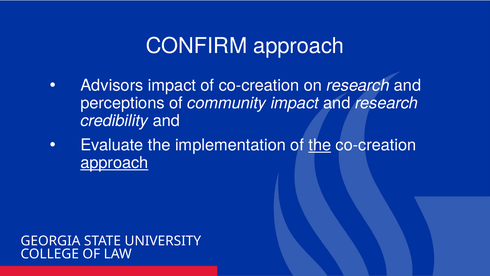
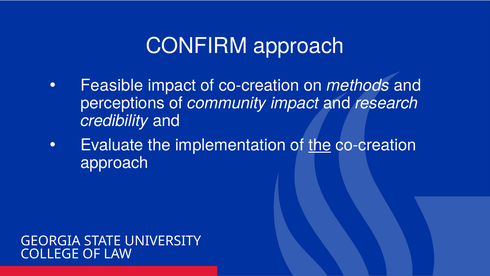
Advisors: Advisors -> Feasible
on research: research -> methods
approach at (114, 163) underline: present -> none
